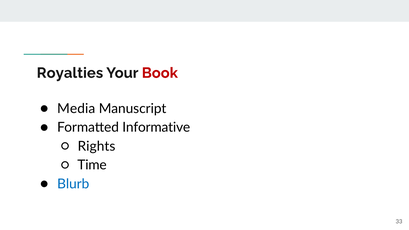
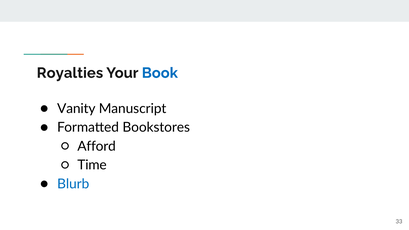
Book colour: red -> blue
Media: Media -> Vanity
Informative: Informative -> Bookstores
Rights: Rights -> Afford
